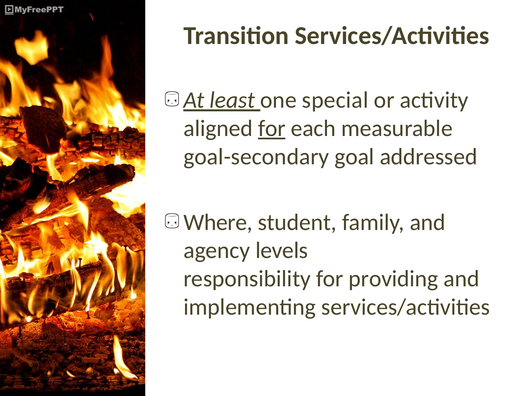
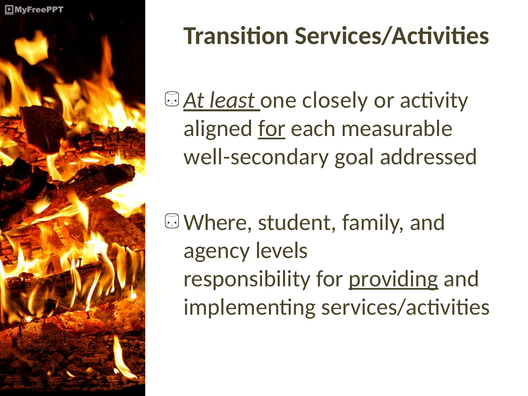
special: special -> closely
goal-secondary: goal-secondary -> well-secondary
providing underline: none -> present
